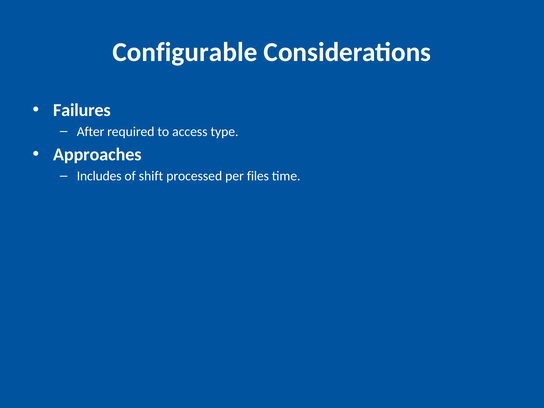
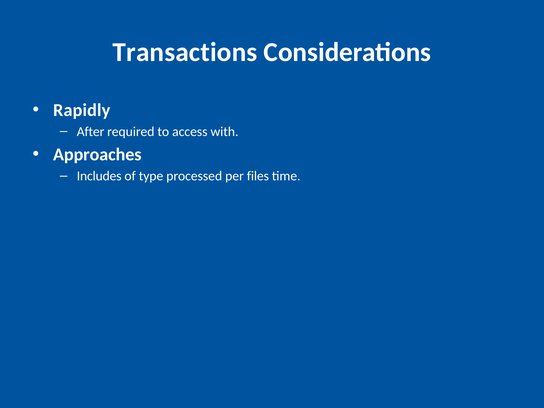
Configurable: Configurable -> Transactions
Failures: Failures -> Rapidly
type: type -> with
shift: shift -> type
